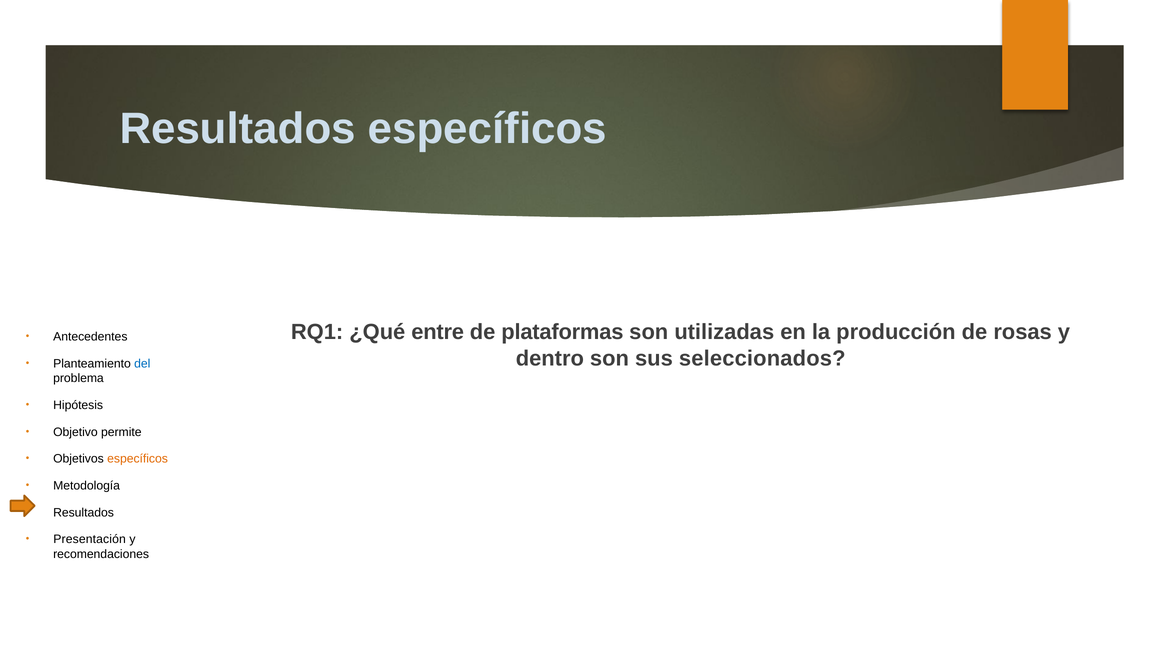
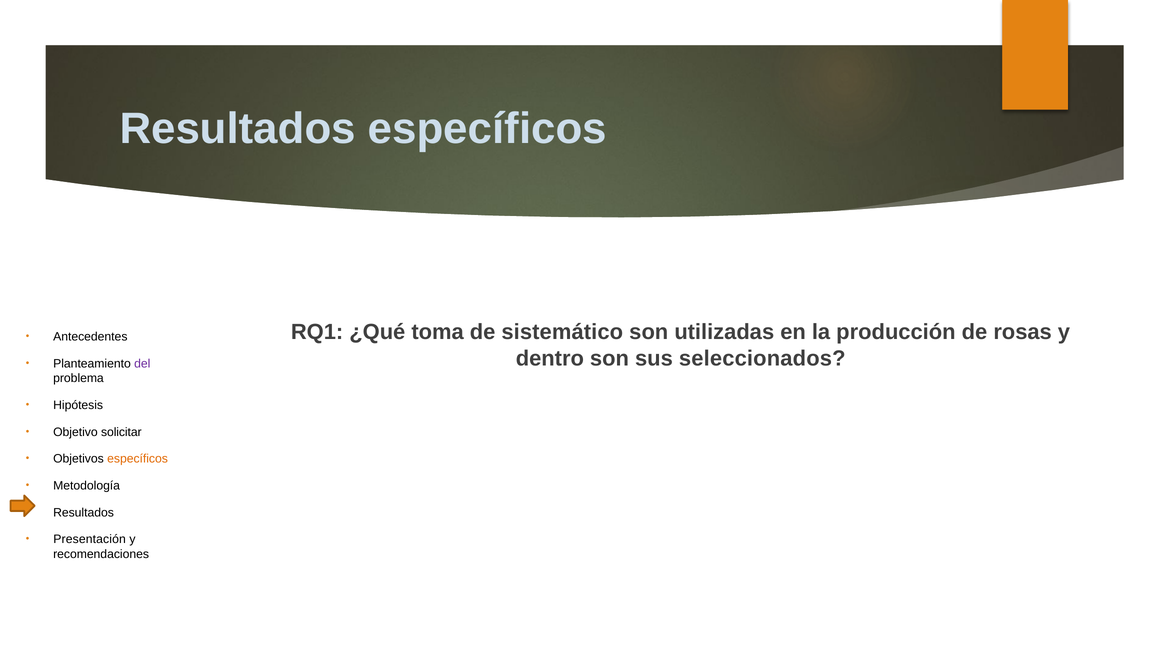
entre: entre -> toma
plataformas: plataformas -> sistemático
del colour: blue -> purple
permite: permite -> solicitar
